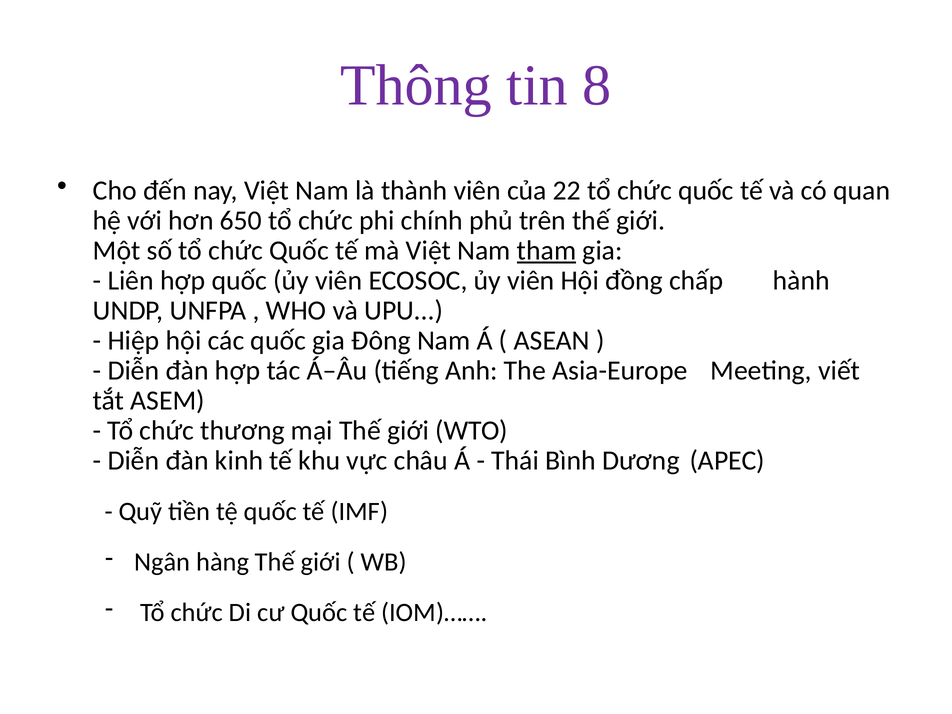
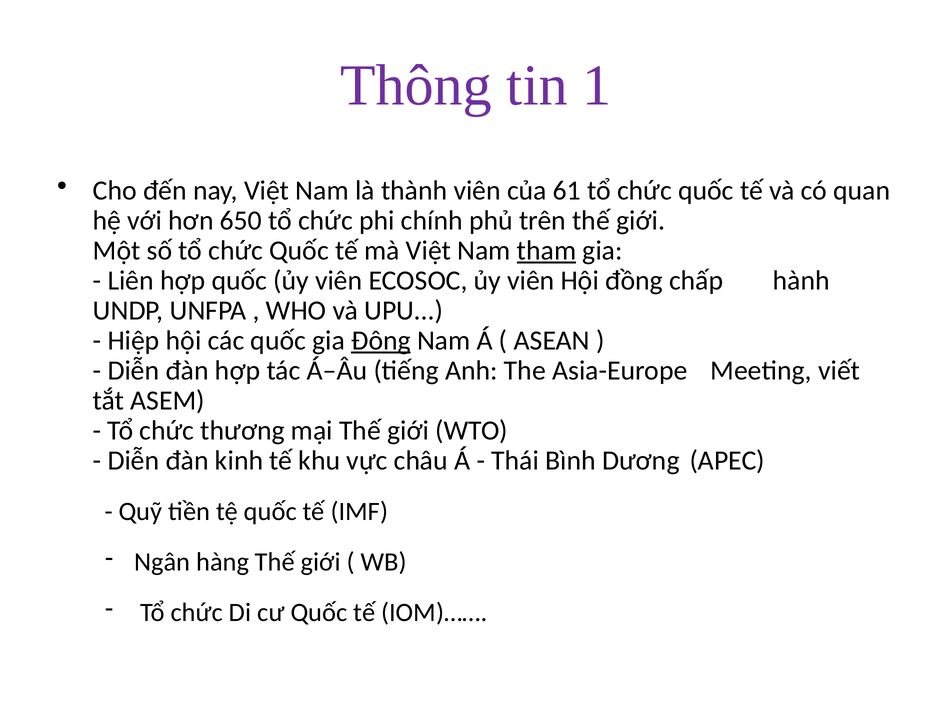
8: 8 -> 1
22: 22 -> 61
Đông underline: none -> present
